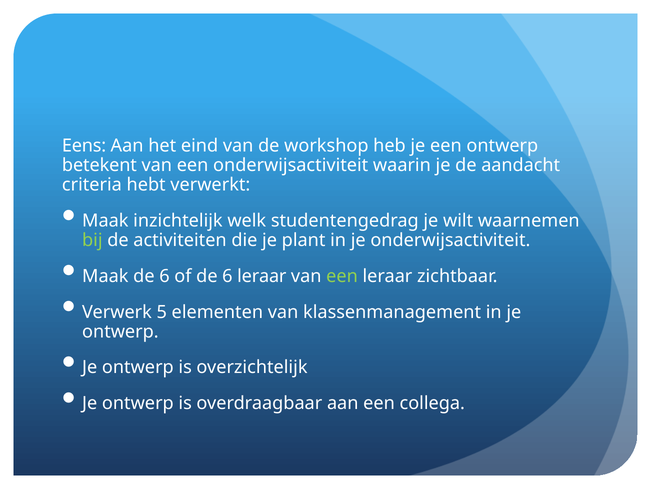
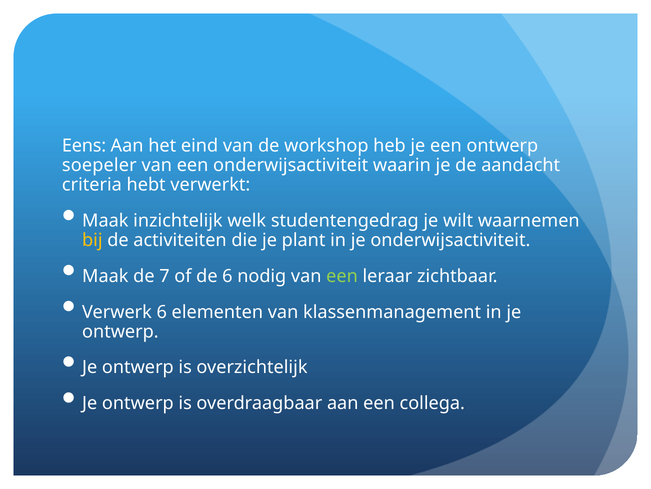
betekent: betekent -> soepeler
bij colour: light green -> yellow
Maak de 6: 6 -> 7
6 leraar: leraar -> nodig
Verwerk 5: 5 -> 6
